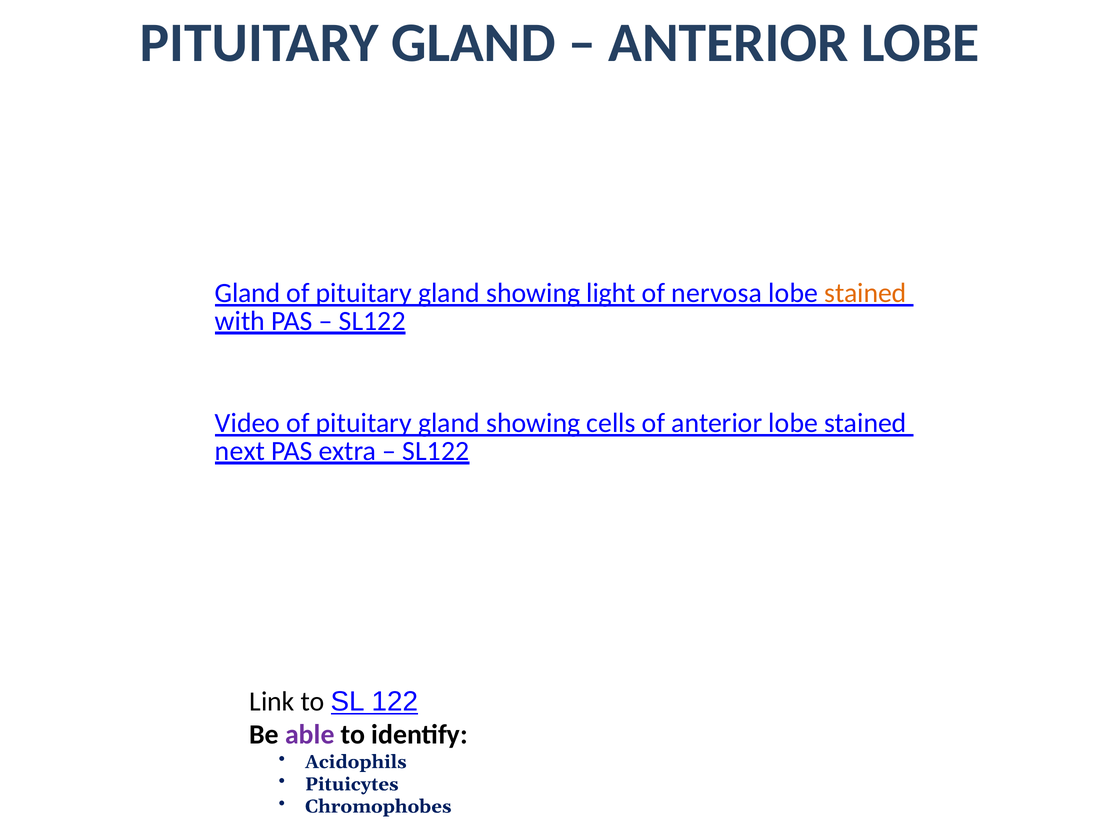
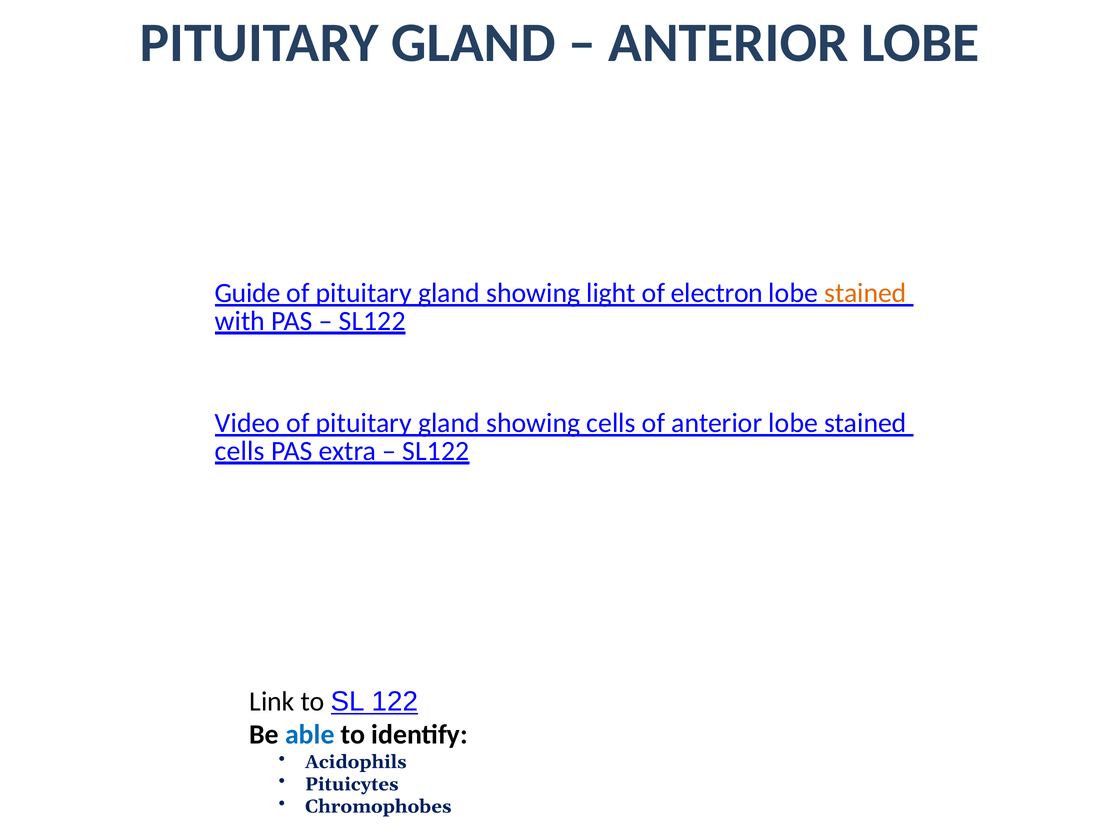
Gland at (248, 293): Gland -> Guide
nervosa: nervosa -> electron
next at (240, 451): next -> cells
able colour: purple -> blue
